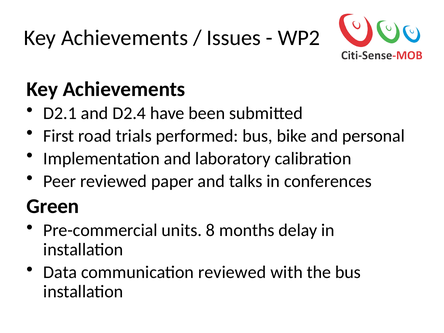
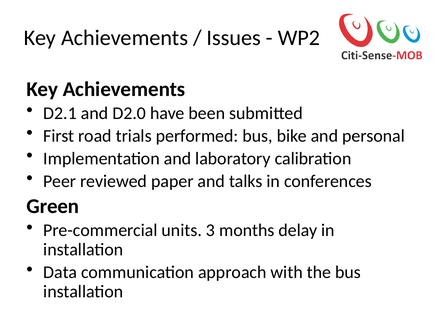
D2.4: D2.4 -> D2.0
8: 8 -> 3
communication reviewed: reviewed -> approach
